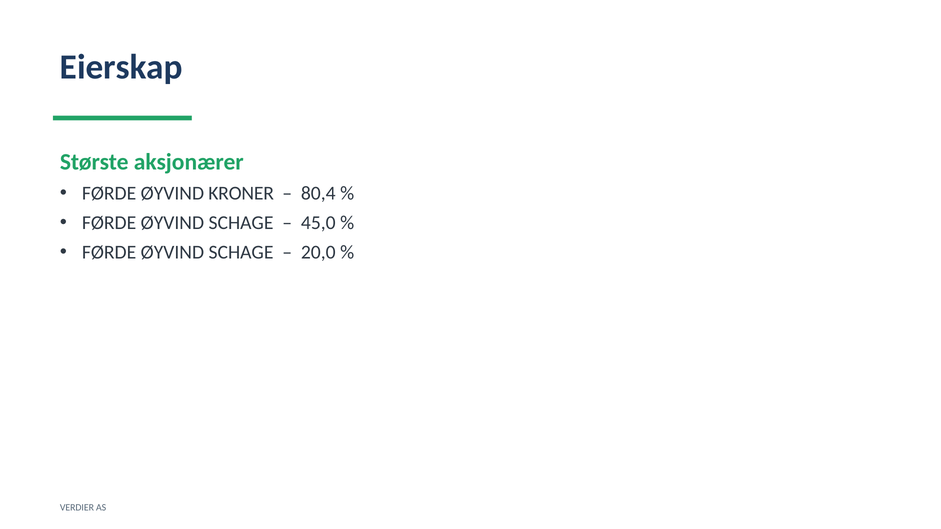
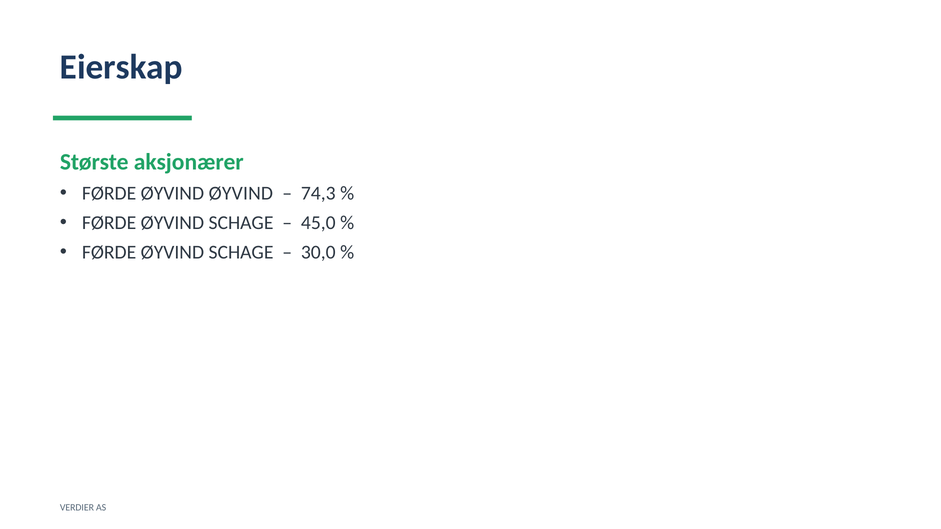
ØYVIND KRONER: KRONER -> ØYVIND
80,4: 80,4 -> 74,3
20,0: 20,0 -> 30,0
